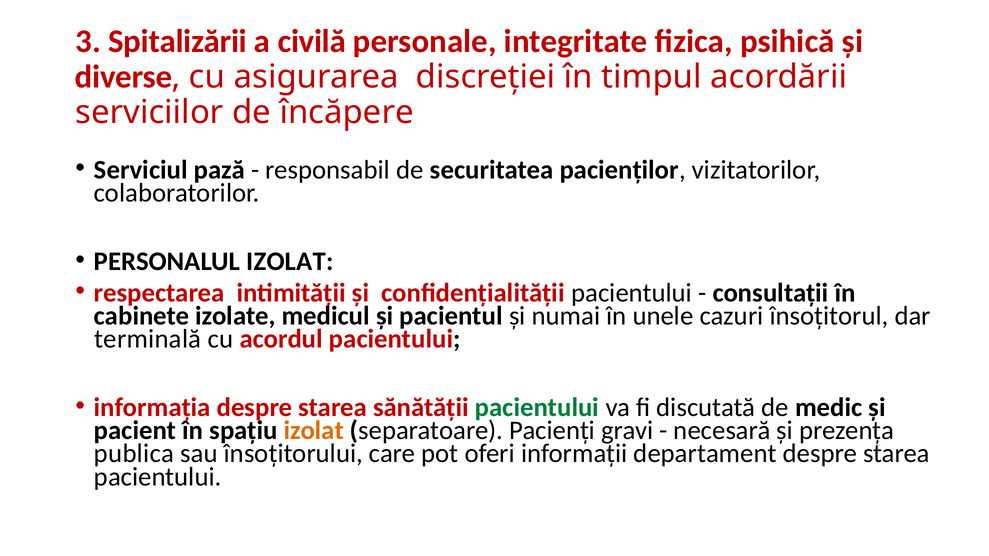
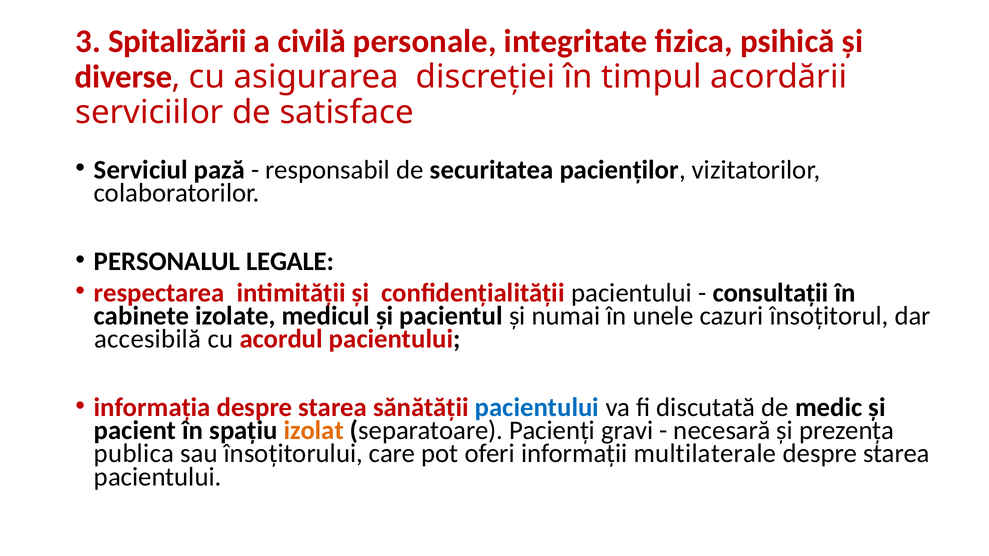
încăpere: încăpere -> satisface
PERSONALUL IZOLAT: IZOLAT -> LEGALE
terminală: terminală -> accesibilă
pacientului at (537, 408) colour: green -> blue
departament: departament -> multilaterale
